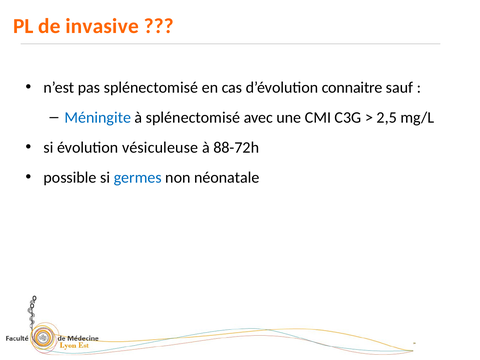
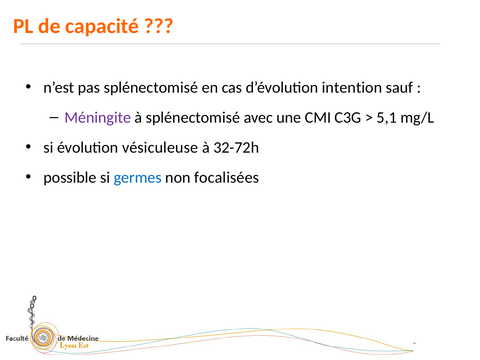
invasive: invasive -> capacité
connaitre: connaitre -> intention
Méningite colour: blue -> purple
2,5: 2,5 -> 5,1
88-72h: 88-72h -> 32-72h
néonatale: néonatale -> focalisées
